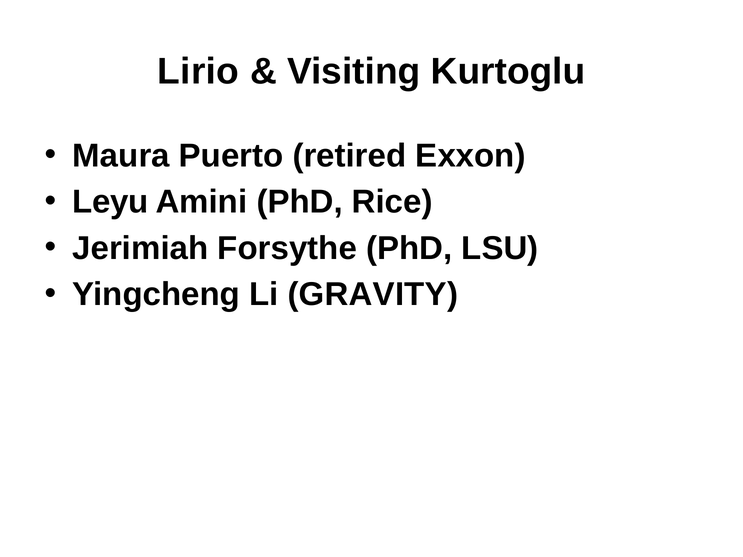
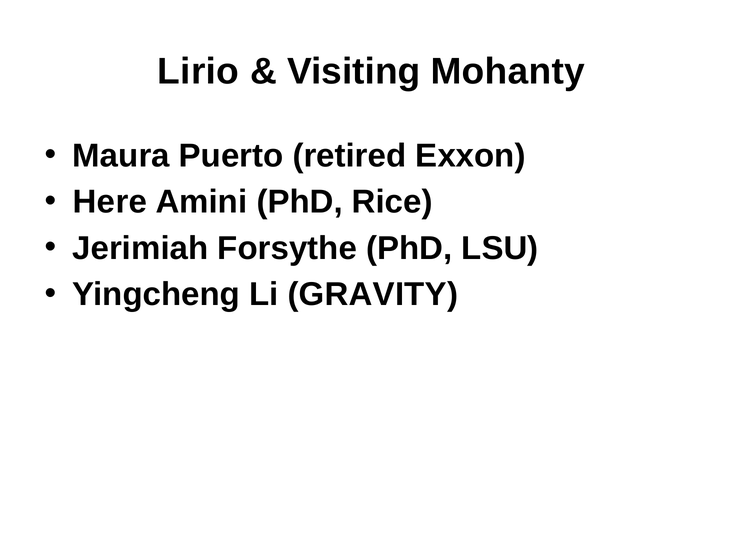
Kurtoglu: Kurtoglu -> Mohanty
Leyu: Leyu -> Here
